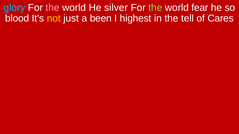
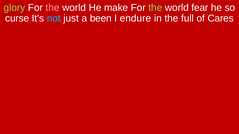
glory colour: light blue -> light green
silver: silver -> make
blood: blood -> curse
not colour: yellow -> light blue
highest: highest -> endure
tell: tell -> full
